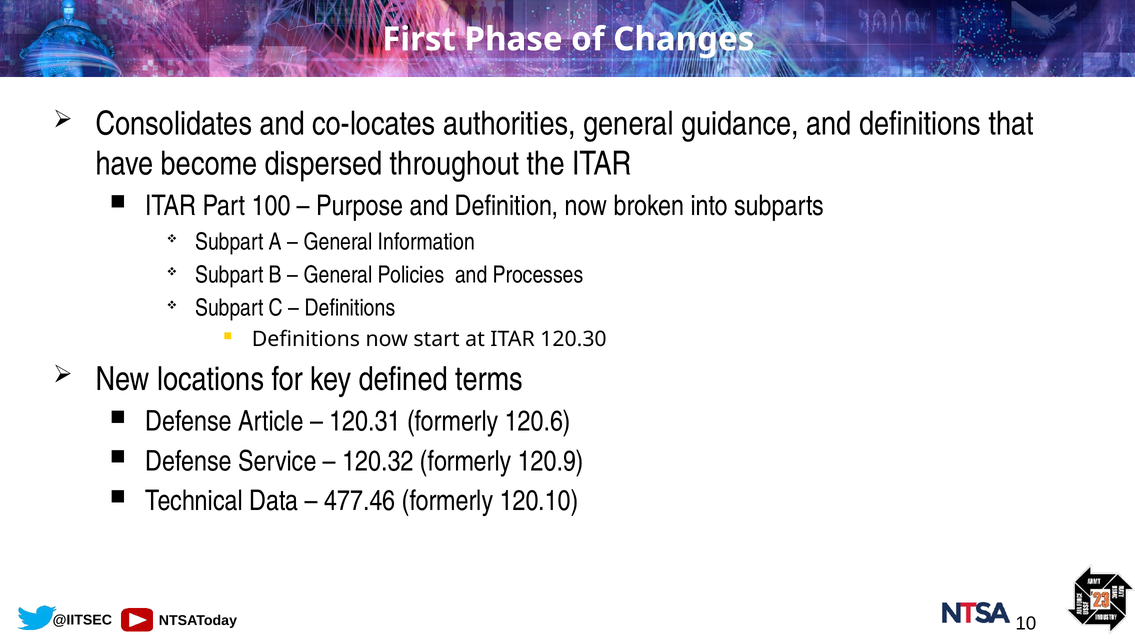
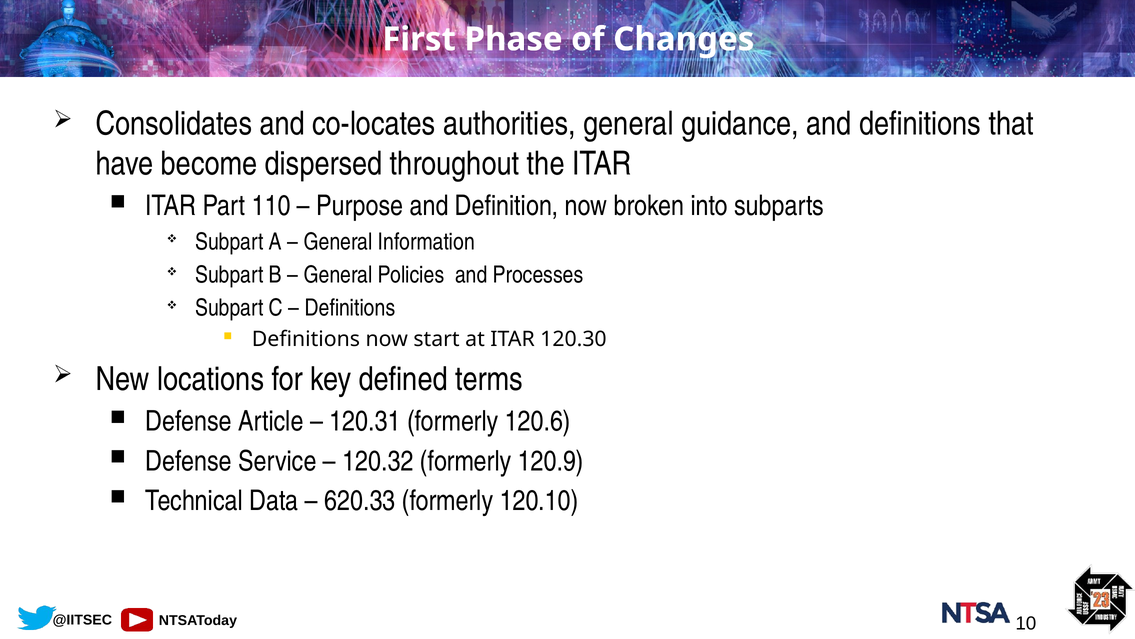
100: 100 -> 110
477.46: 477.46 -> 620.33
